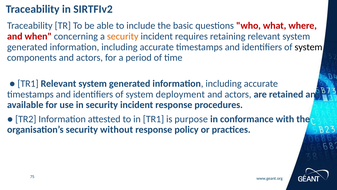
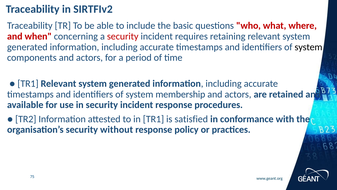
security at (123, 36) colour: orange -> red
deployment: deployment -> membership
purpose: purpose -> satisfied
